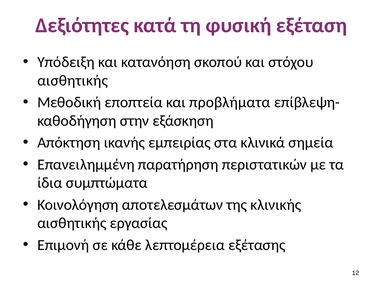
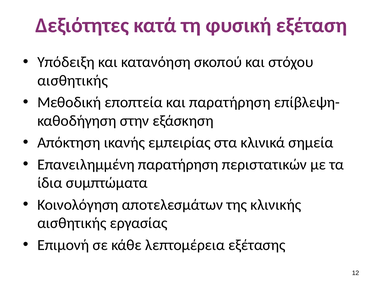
και προβλήματα: προβλήματα -> παρατήρηση
